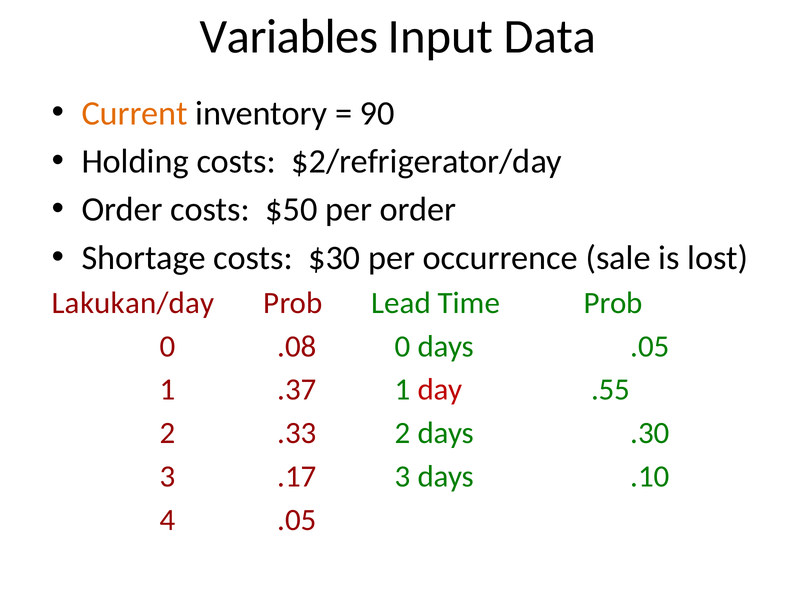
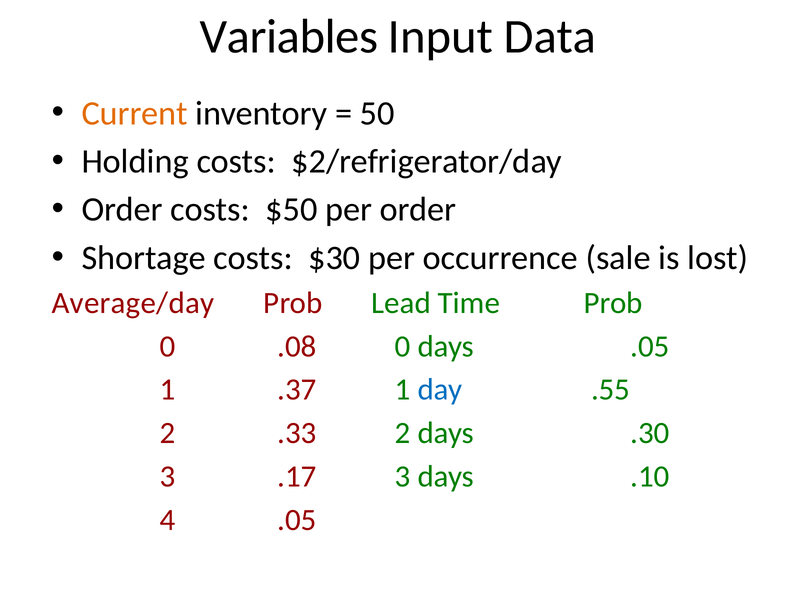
90: 90 -> 50
Lakukan/day: Lakukan/day -> Average/day
day colour: red -> blue
